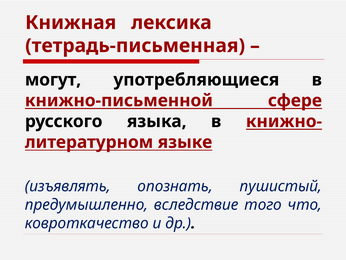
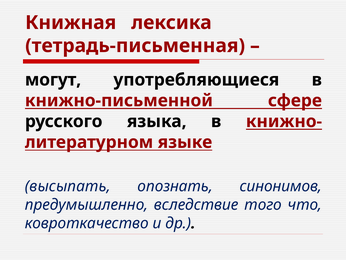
изъявлять: изъявлять -> высыпать
пушистый: пушистый -> синонимов
